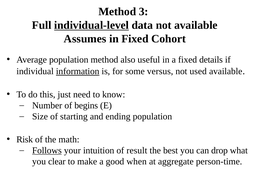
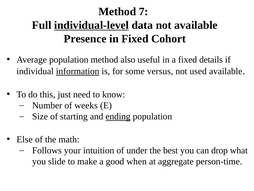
3: 3 -> 7
Assumes: Assumes -> Presence
begins: begins -> weeks
ending underline: none -> present
Risk: Risk -> Else
Follows underline: present -> none
result: result -> under
clear: clear -> slide
